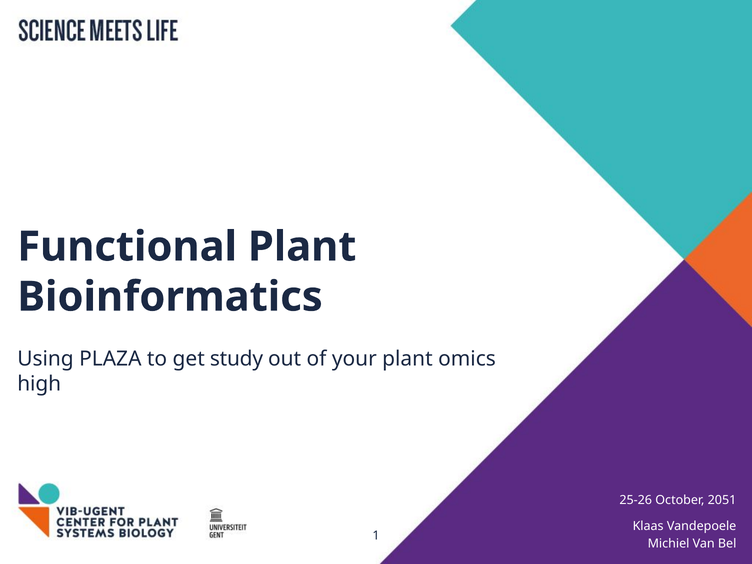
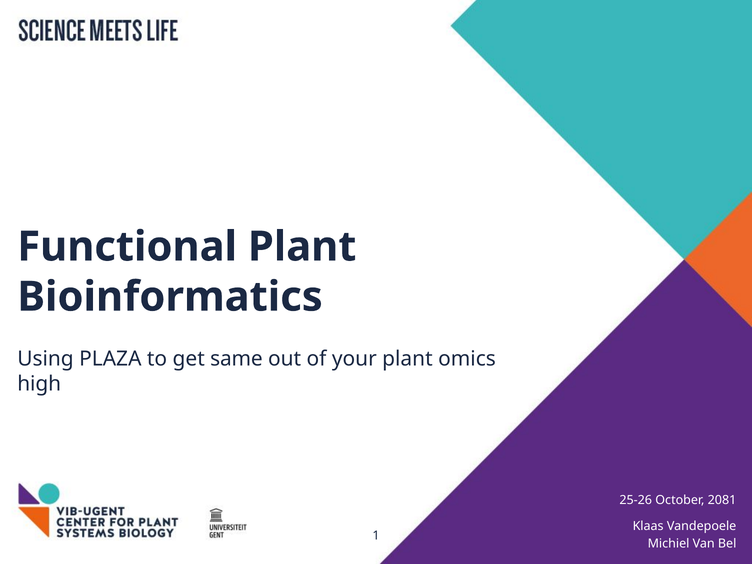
study: study -> same
2051: 2051 -> 2081
